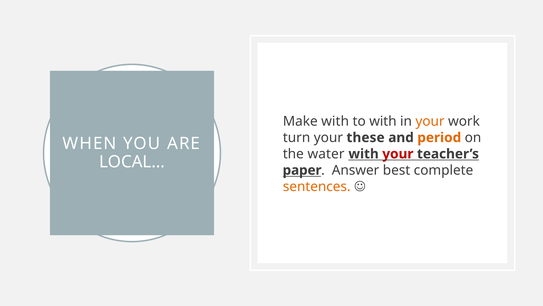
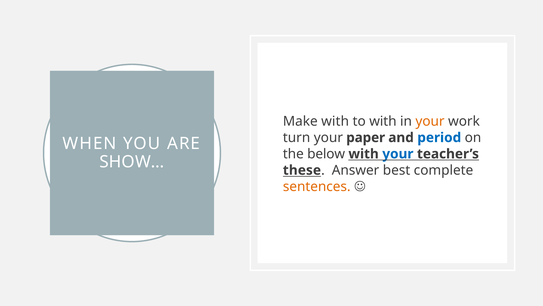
these: these -> paper
period colour: orange -> blue
water: water -> below
your at (398, 154) colour: red -> blue
LOCAL…: LOCAL… -> SHOW…
paper: paper -> these
